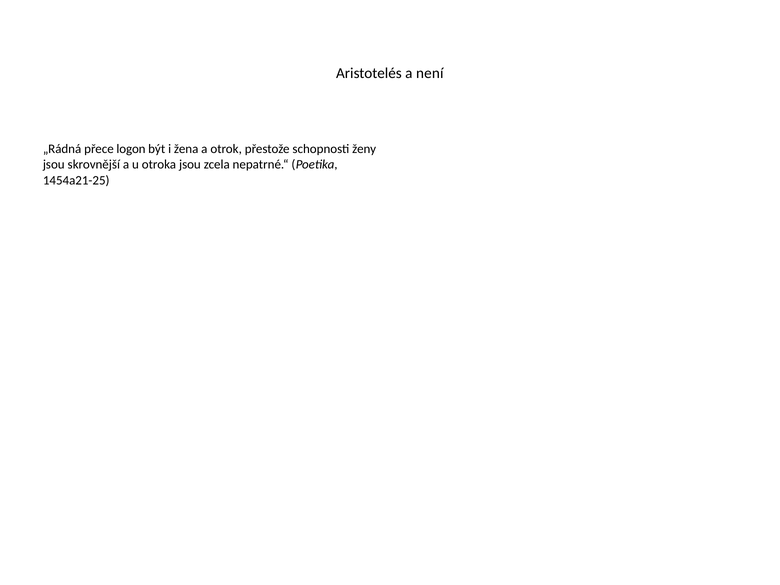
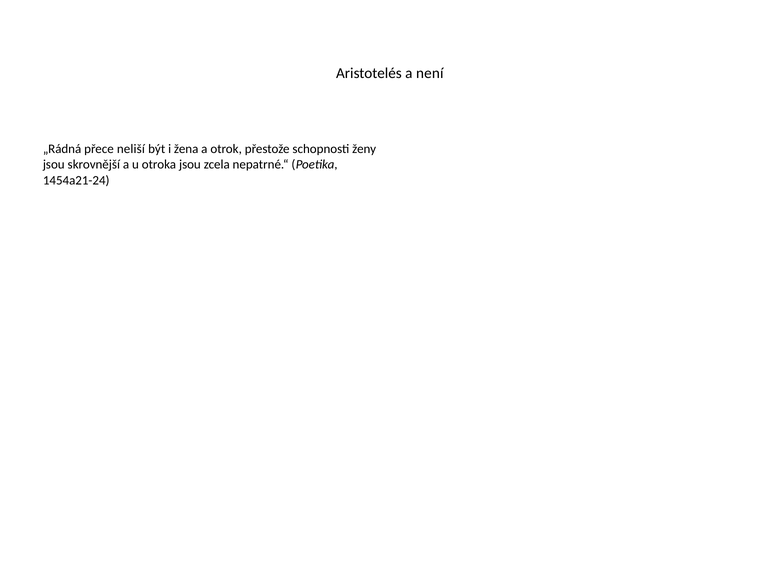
logon: logon -> neliší
1454a21-25: 1454a21-25 -> 1454a21-24
